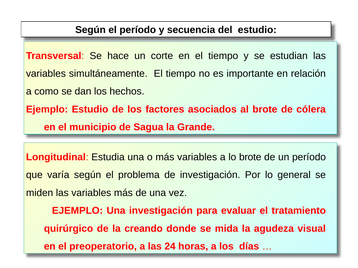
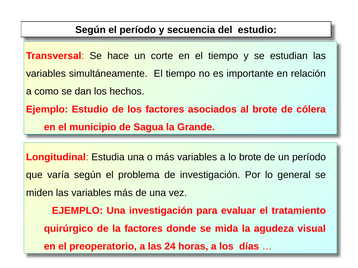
la creando: creando -> factores
